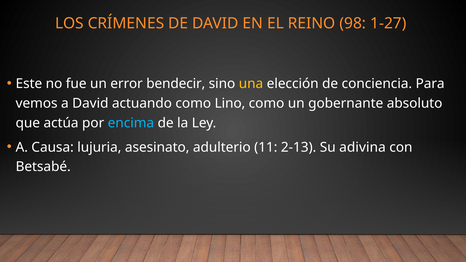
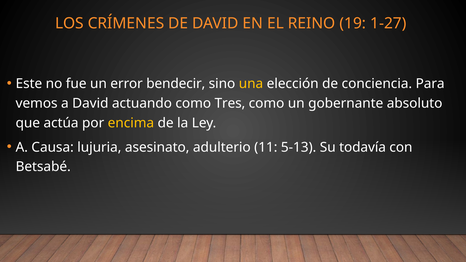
98: 98 -> 19
Lino: Lino -> Tres
encima colour: light blue -> yellow
2-13: 2-13 -> 5-13
adivina: adivina -> todavía
